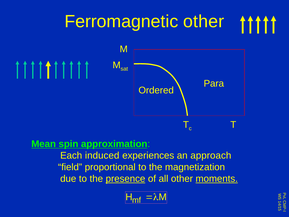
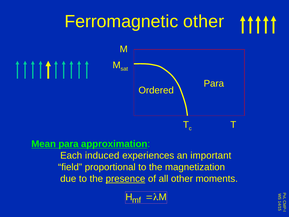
Mean spin: spin -> para
approach: approach -> important
moments underline: present -> none
